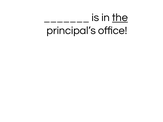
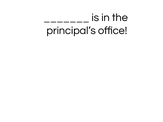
the underline: present -> none
